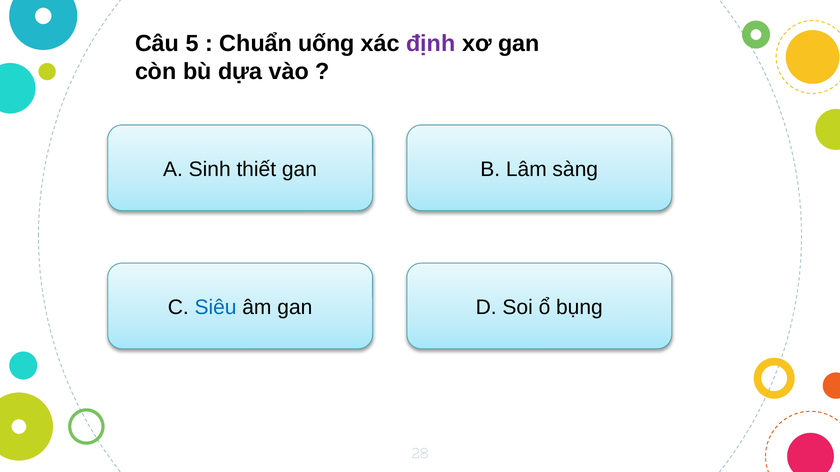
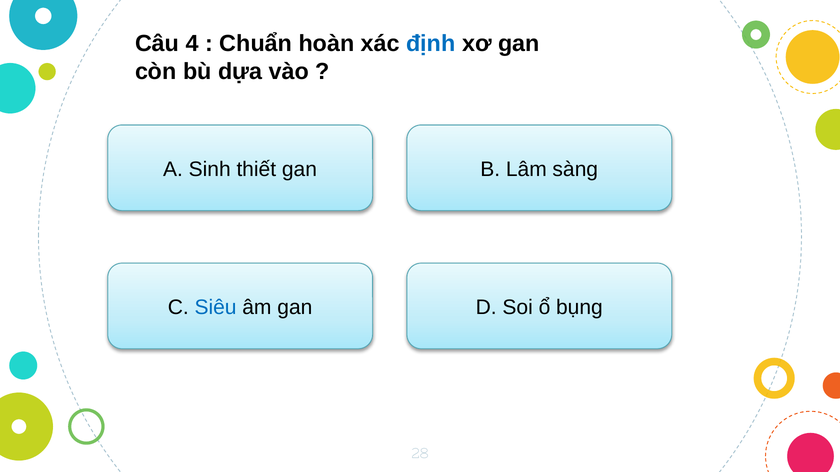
5: 5 -> 4
uống: uống -> hoàn
định colour: purple -> blue
